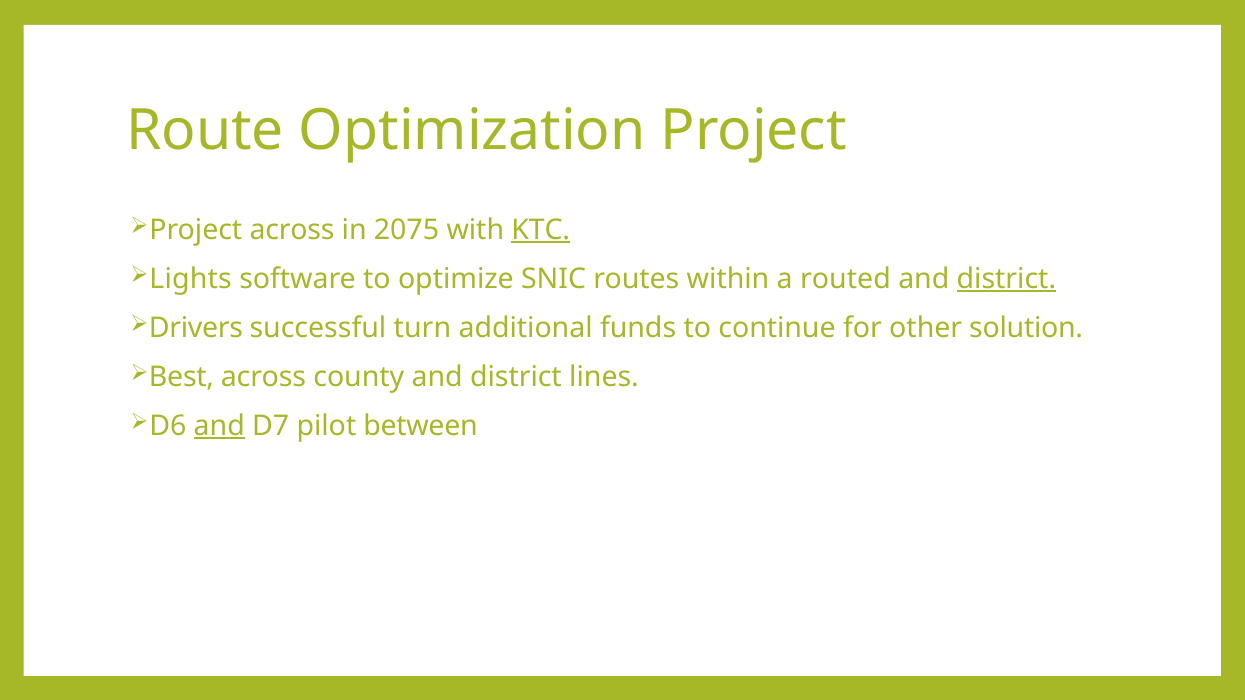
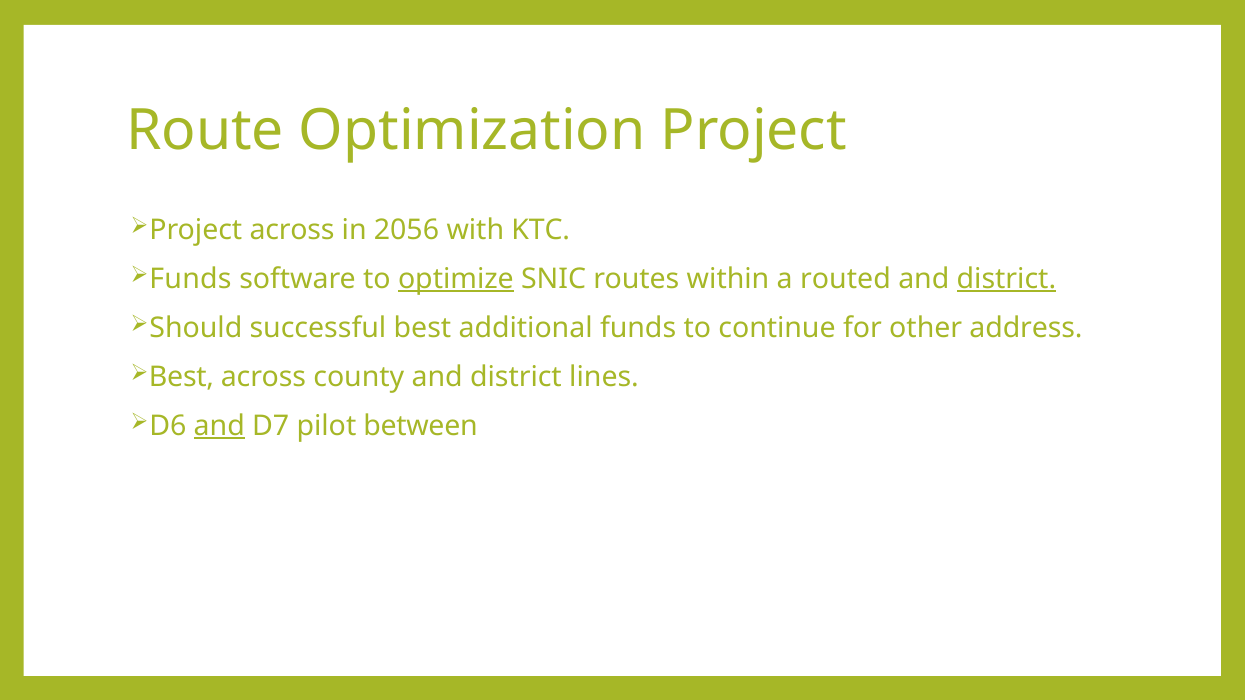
2075: 2075 -> 2056
KTC underline: present -> none
Lights at (191, 279): Lights -> Funds
optimize underline: none -> present
Drivers: Drivers -> Should
successful turn: turn -> best
solution: solution -> address
